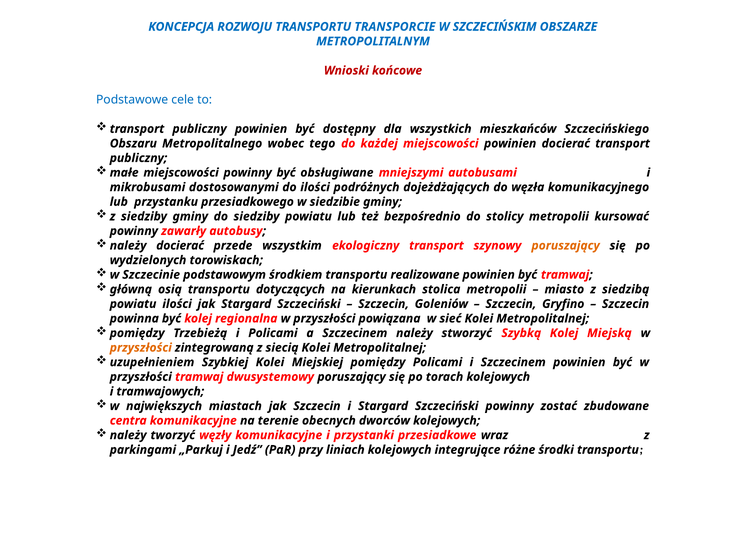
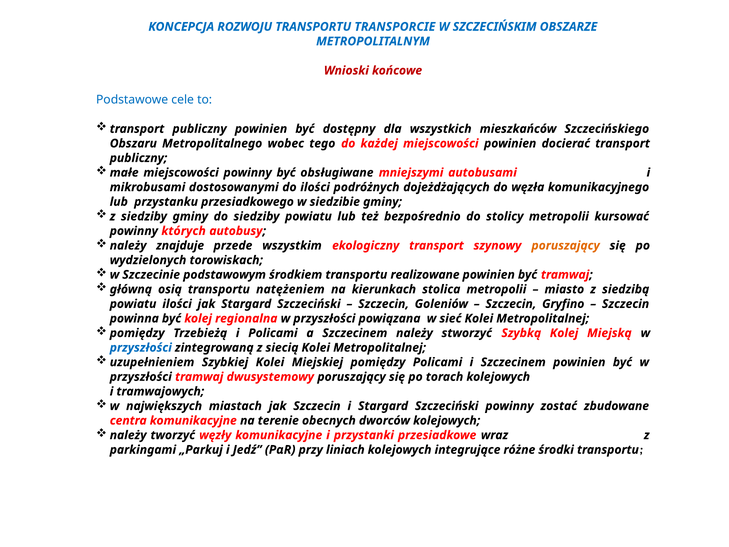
zawarły: zawarły -> których
należy docierać: docierać -> znajduje
dotyczących: dotyczących -> natężeniem
przyszłości at (141, 347) colour: orange -> blue
